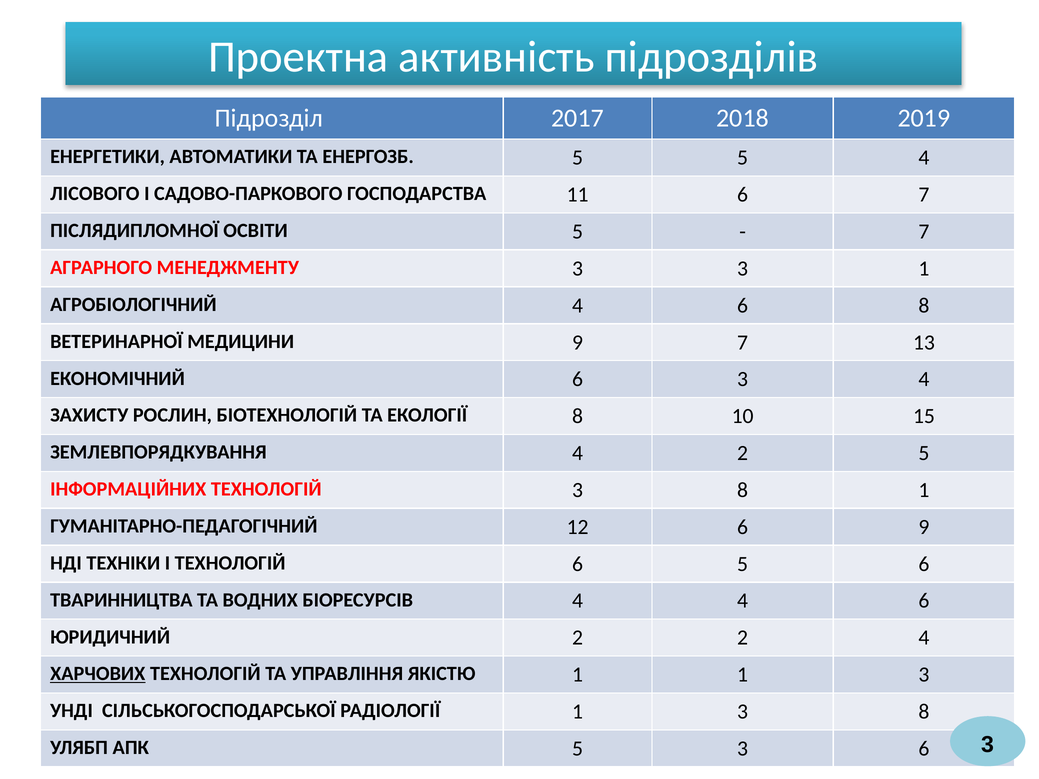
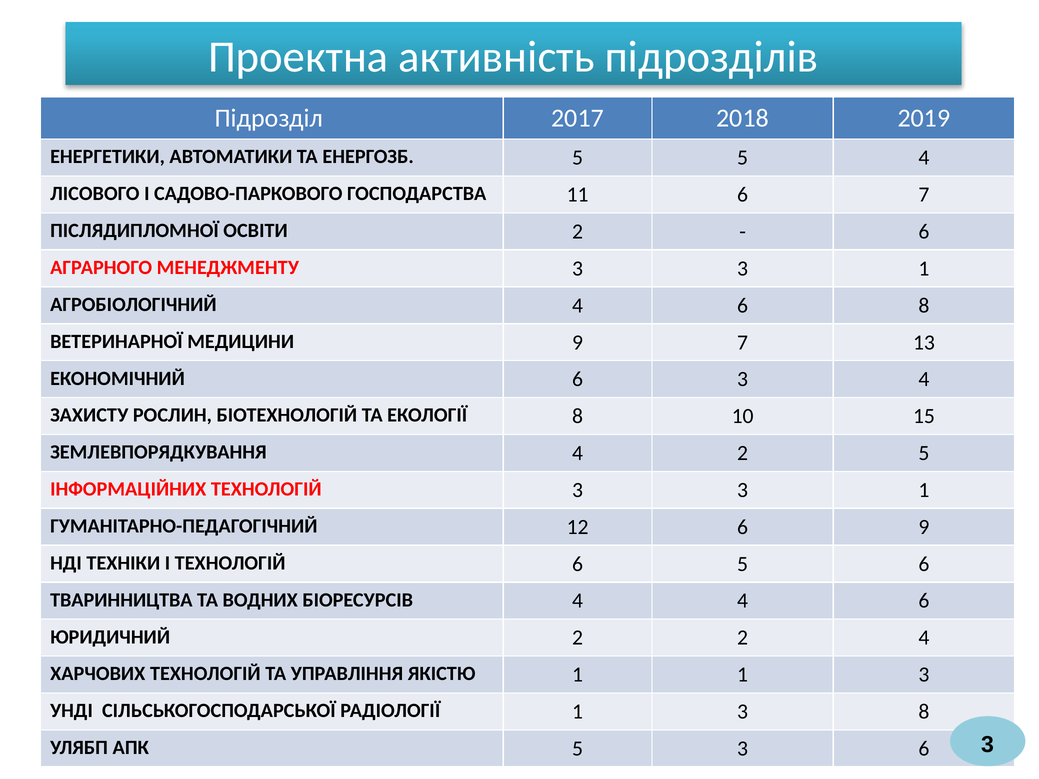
ОСВІТИ 5: 5 -> 2
7 at (924, 232): 7 -> 6
ТЕХНОЛОГІЙ 3 8: 8 -> 3
ХАРЧОВИХ underline: present -> none
